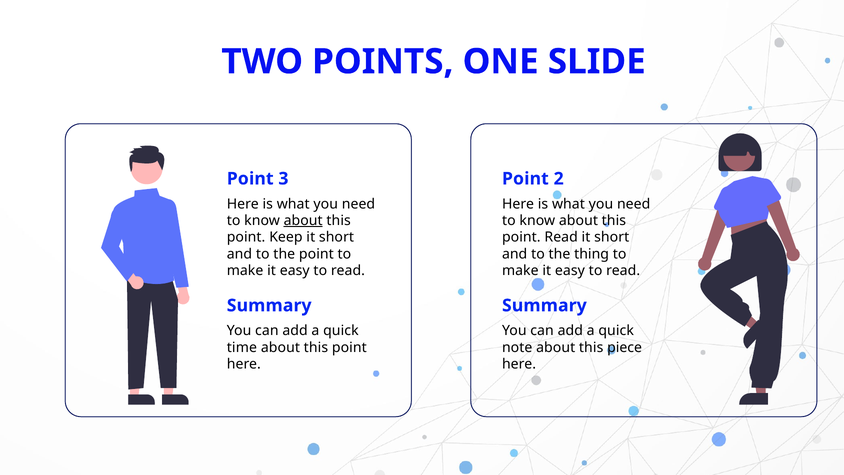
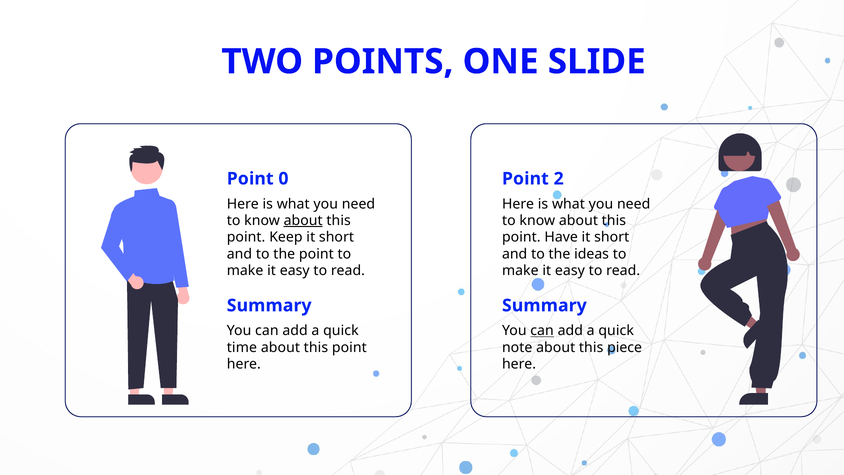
3: 3 -> 0
point Read: Read -> Have
thing: thing -> ideas
can at (542, 331) underline: none -> present
